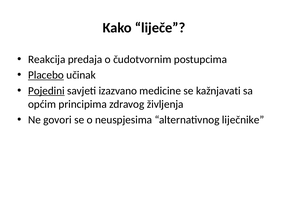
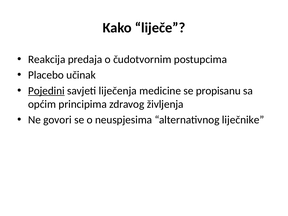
Placebo underline: present -> none
izazvano: izazvano -> liječenja
kažnjavati: kažnjavati -> propisanu
